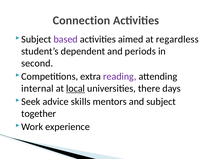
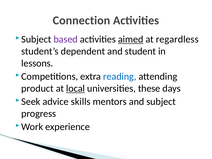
aimed underline: none -> present
periods: periods -> student
second: second -> lessons
reading colour: purple -> blue
internal: internal -> product
there: there -> these
together: together -> progress
